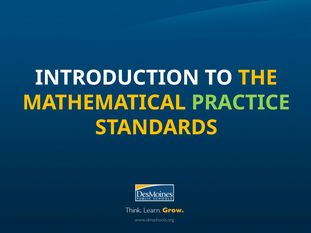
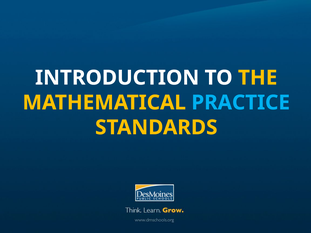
PRACTICE colour: light green -> light blue
